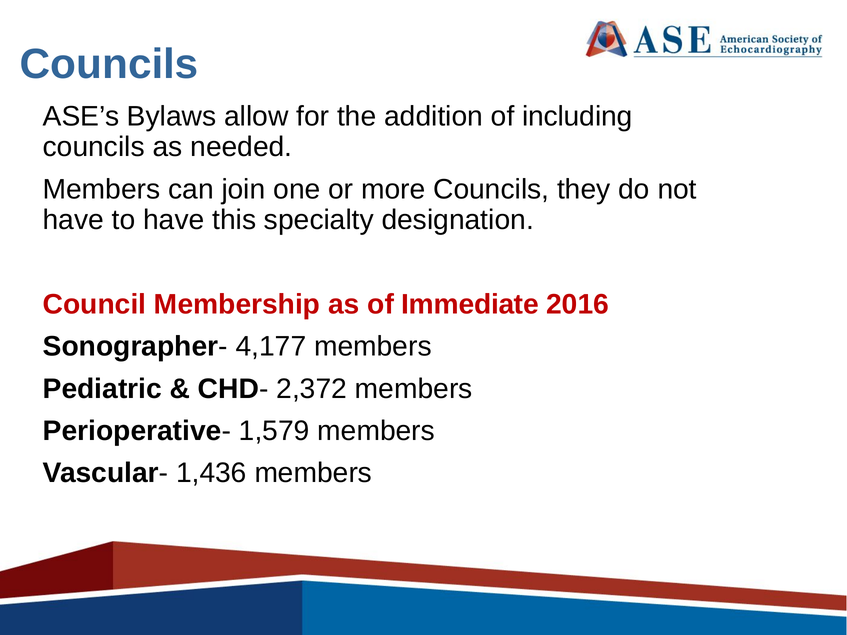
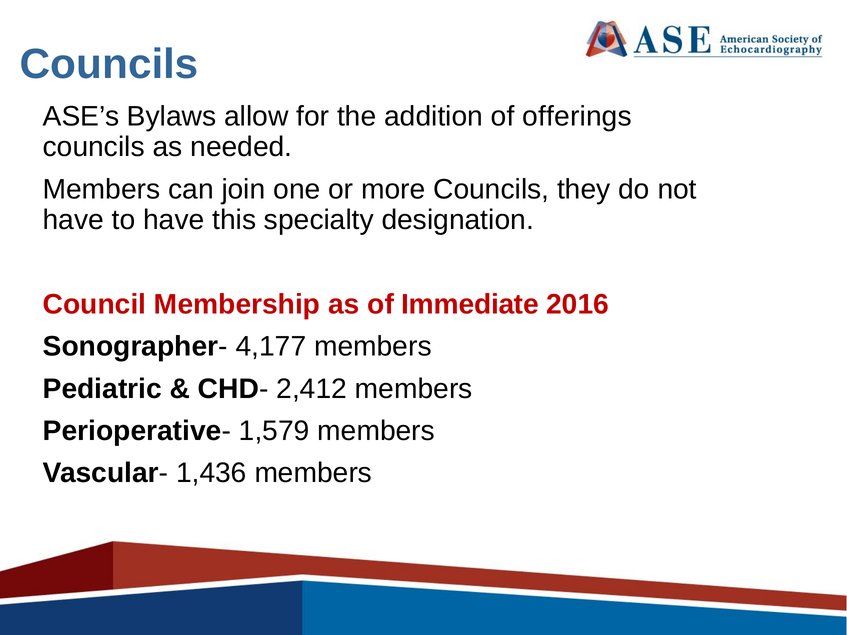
including: including -> offerings
2,372: 2,372 -> 2,412
